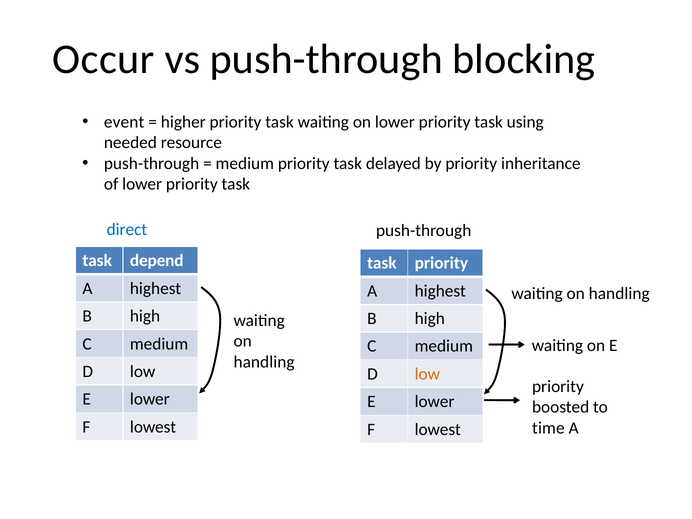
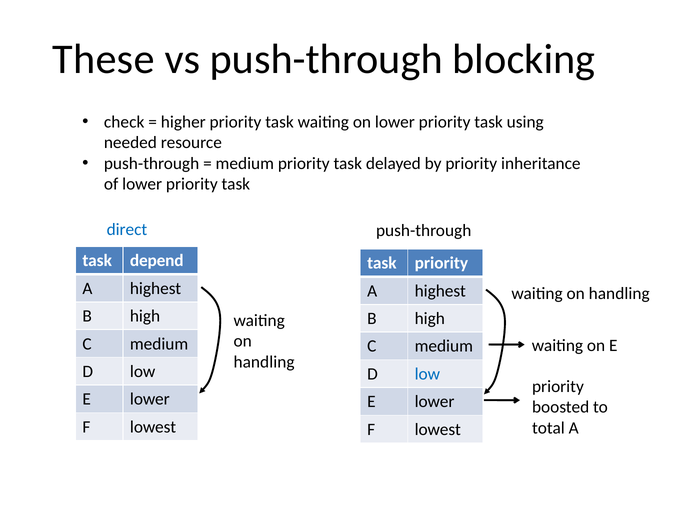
Occur: Occur -> These
event: event -> check
low at (427, 374) colour: orange -> blue
time: time -> total
